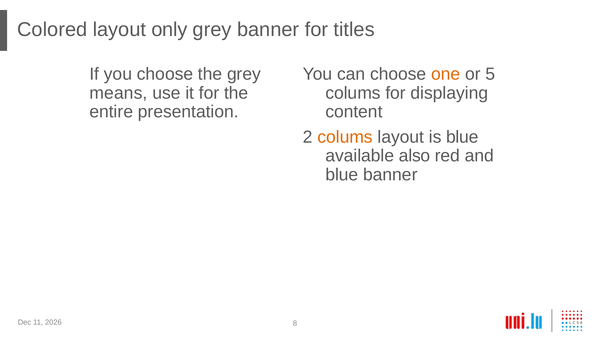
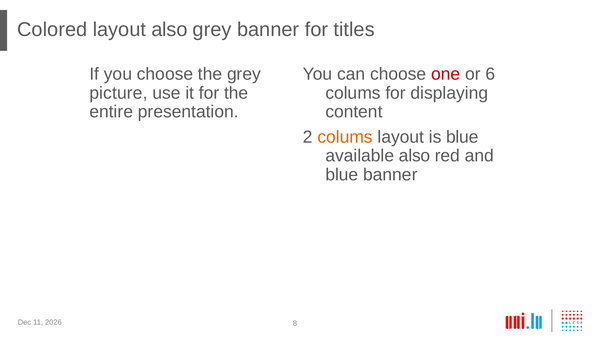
layout only: only -> also
one colour: orange -> red
5: 5 -> 6
means: means -> picture
